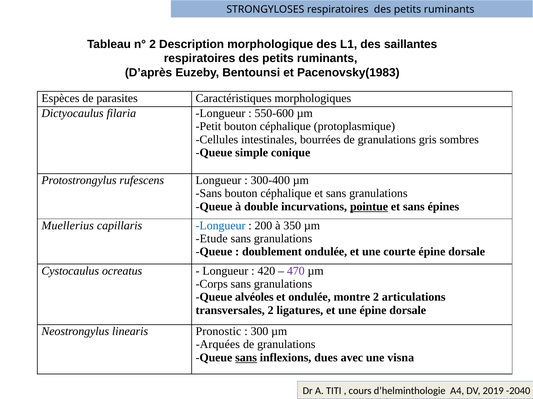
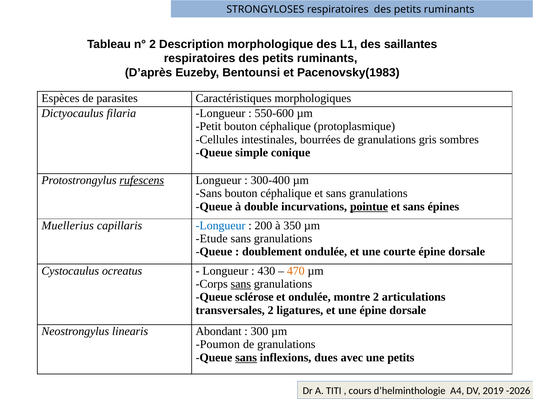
rufescens underline: none -> present
420: 420 -> 430
470 colour: purple -> orange
sans at (241, 284) underline: none -> present
alvéoles: alvéoles -> sclérose
Pronostic: Pronostic -> Abondant
Arquées: Arquées -> Poumon
une visna: visna -> petits
-2040: -2040 -> -2026
